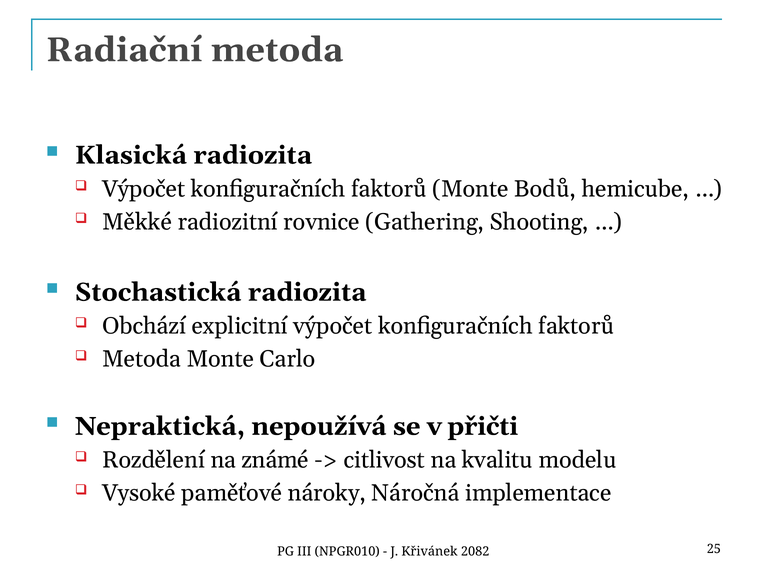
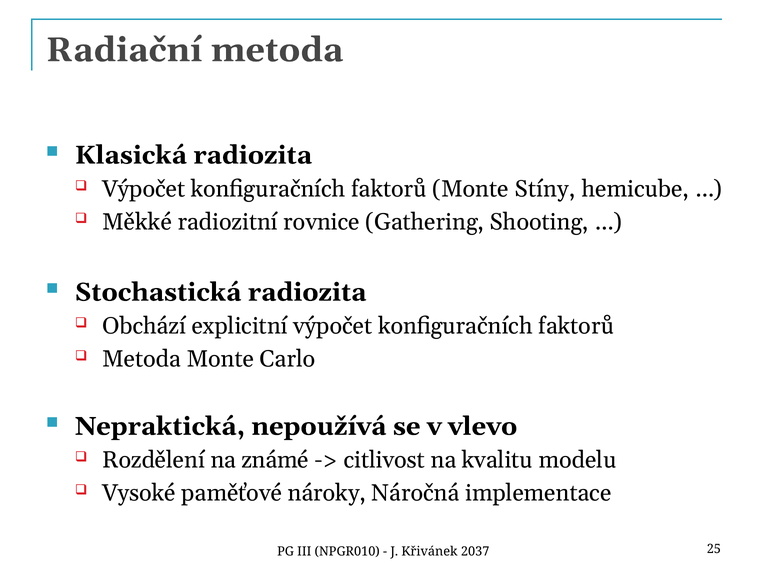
Bodů: Bodů -> Stíny
přičti: přičti -> vlevo
2082: 2082 -> 2037
